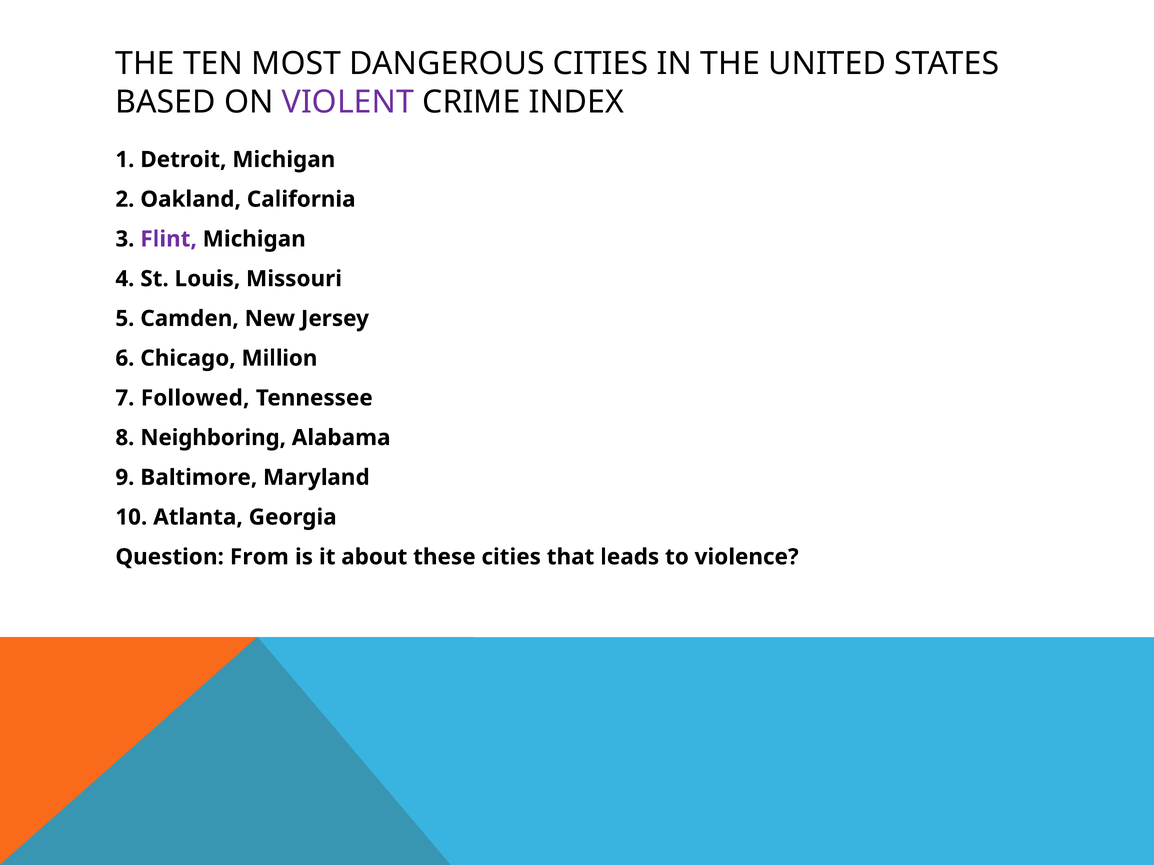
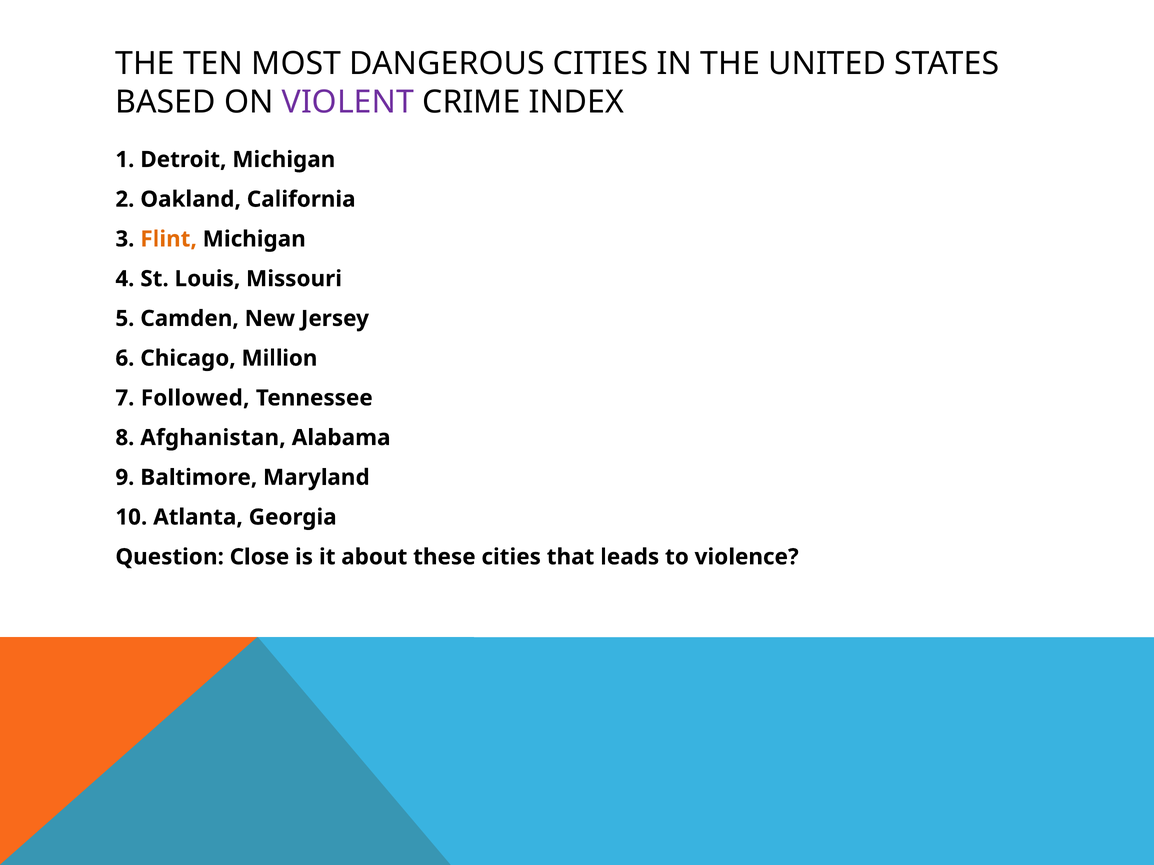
Flint colour: purple -> orange
Neighboring: Neighboring -> Afghanistan
From: From -> Close
